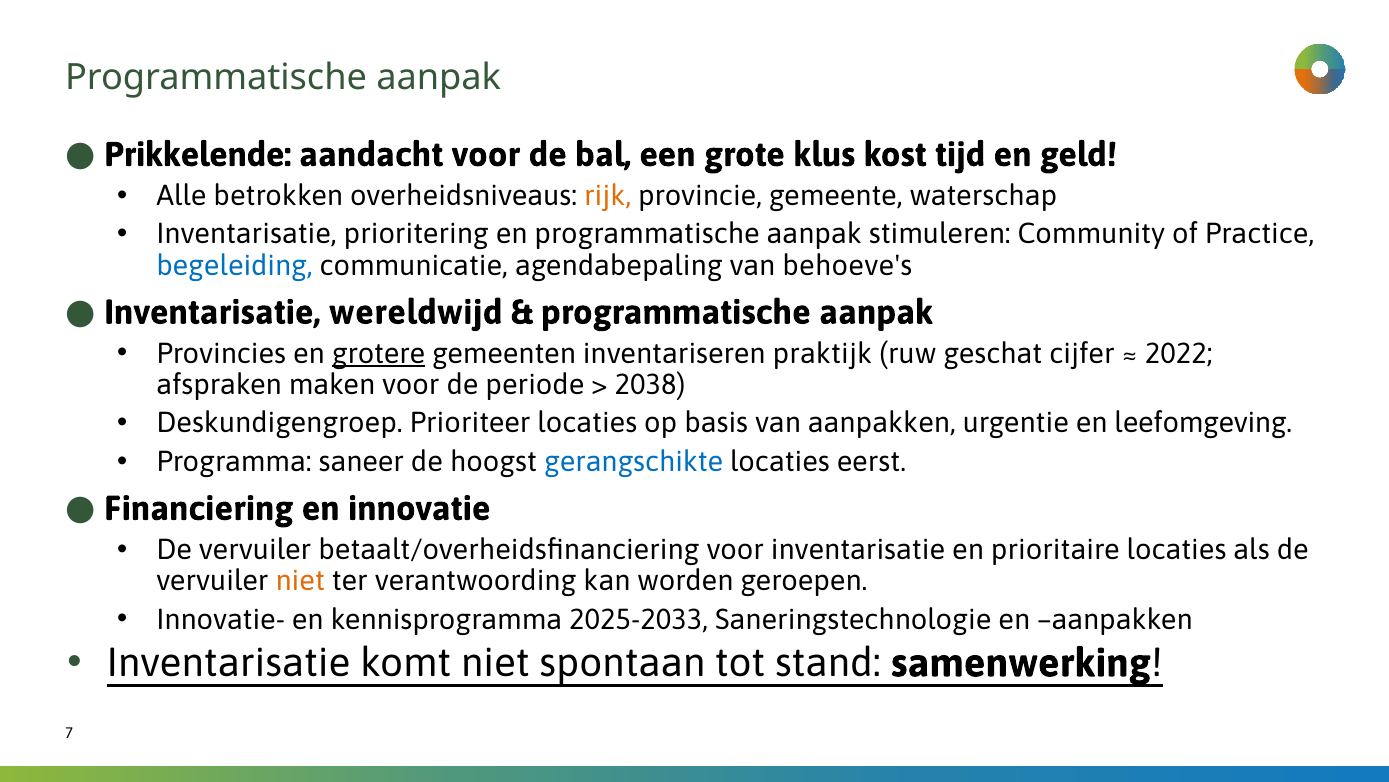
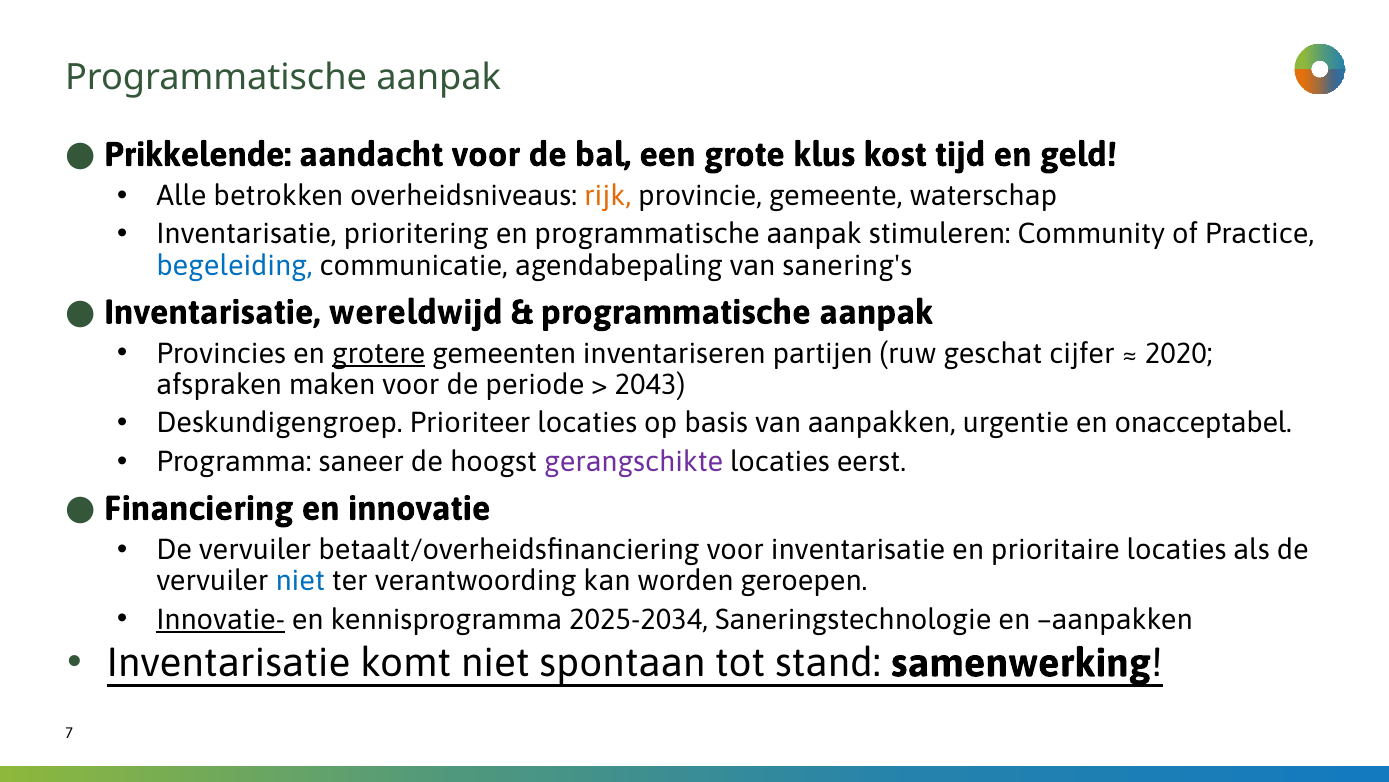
behoeve's: behoeve's -> sanering's
praktijk: praktijk -> partijen
2022: 2022 -> 2020
2038: 2038 -> 2043
leefomgeving: leefomgeving -> onacceptabel
gerangschikte colour: blue -> purple
niet at (300, 581) colour: orange -> blue
Innovatie- underline: none -> present
2025-2033: 2025-2033 -> 2025-2034
